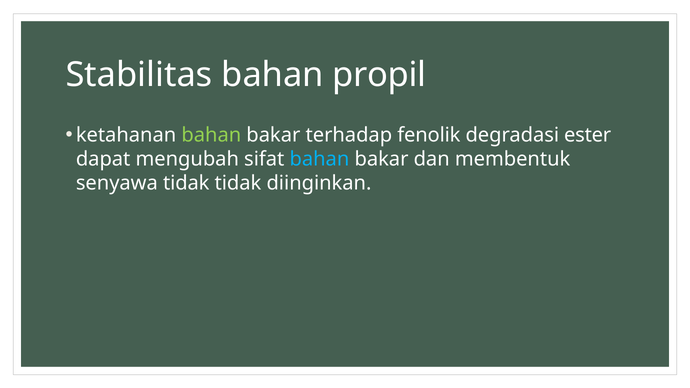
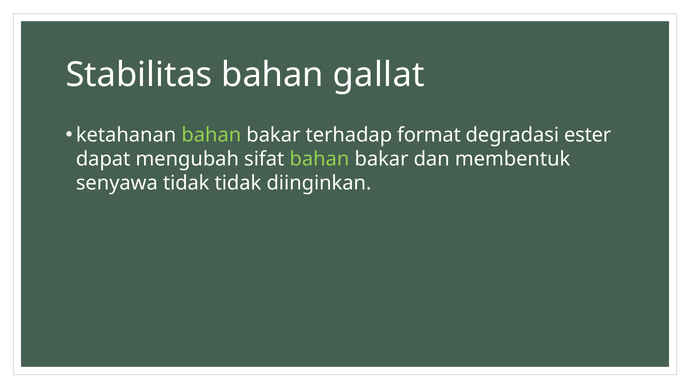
propil: propil -> gallat
fenolik: fenolik -> format
bahan at (319, 159) colour: light blue -> light green
